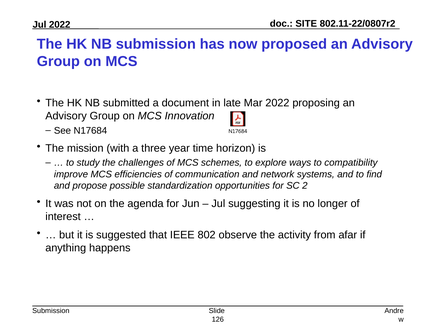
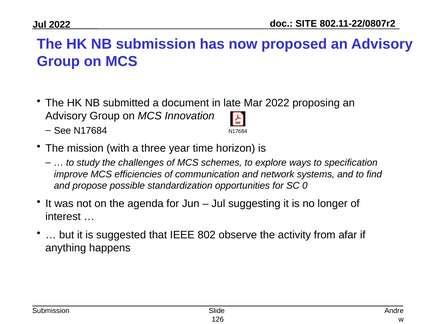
compatibility: compatibility -> specification
2: 2 -> 0
